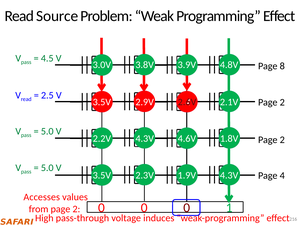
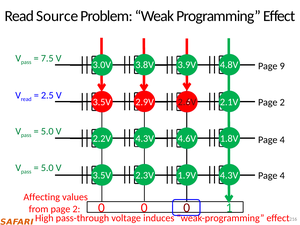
4.5: 4.5 -> 7.5
8: 8 -> 9
2 at (282, 140): 2 -> 4
Accesses: Accesses -> Affecting
